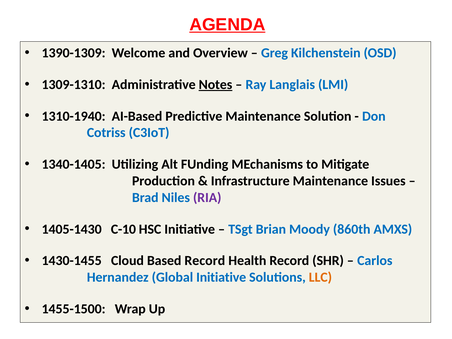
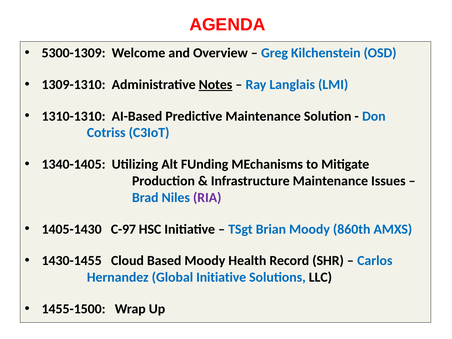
AGENDA underline: present -> none
1390-1309: 1390-1309 -> 5300-1309
1310-1940: 1310-1940 -> 1310-1310
C-10: C-10 -> C-97
Based Record: Record -> Moody
LLC colour: orange -> black
